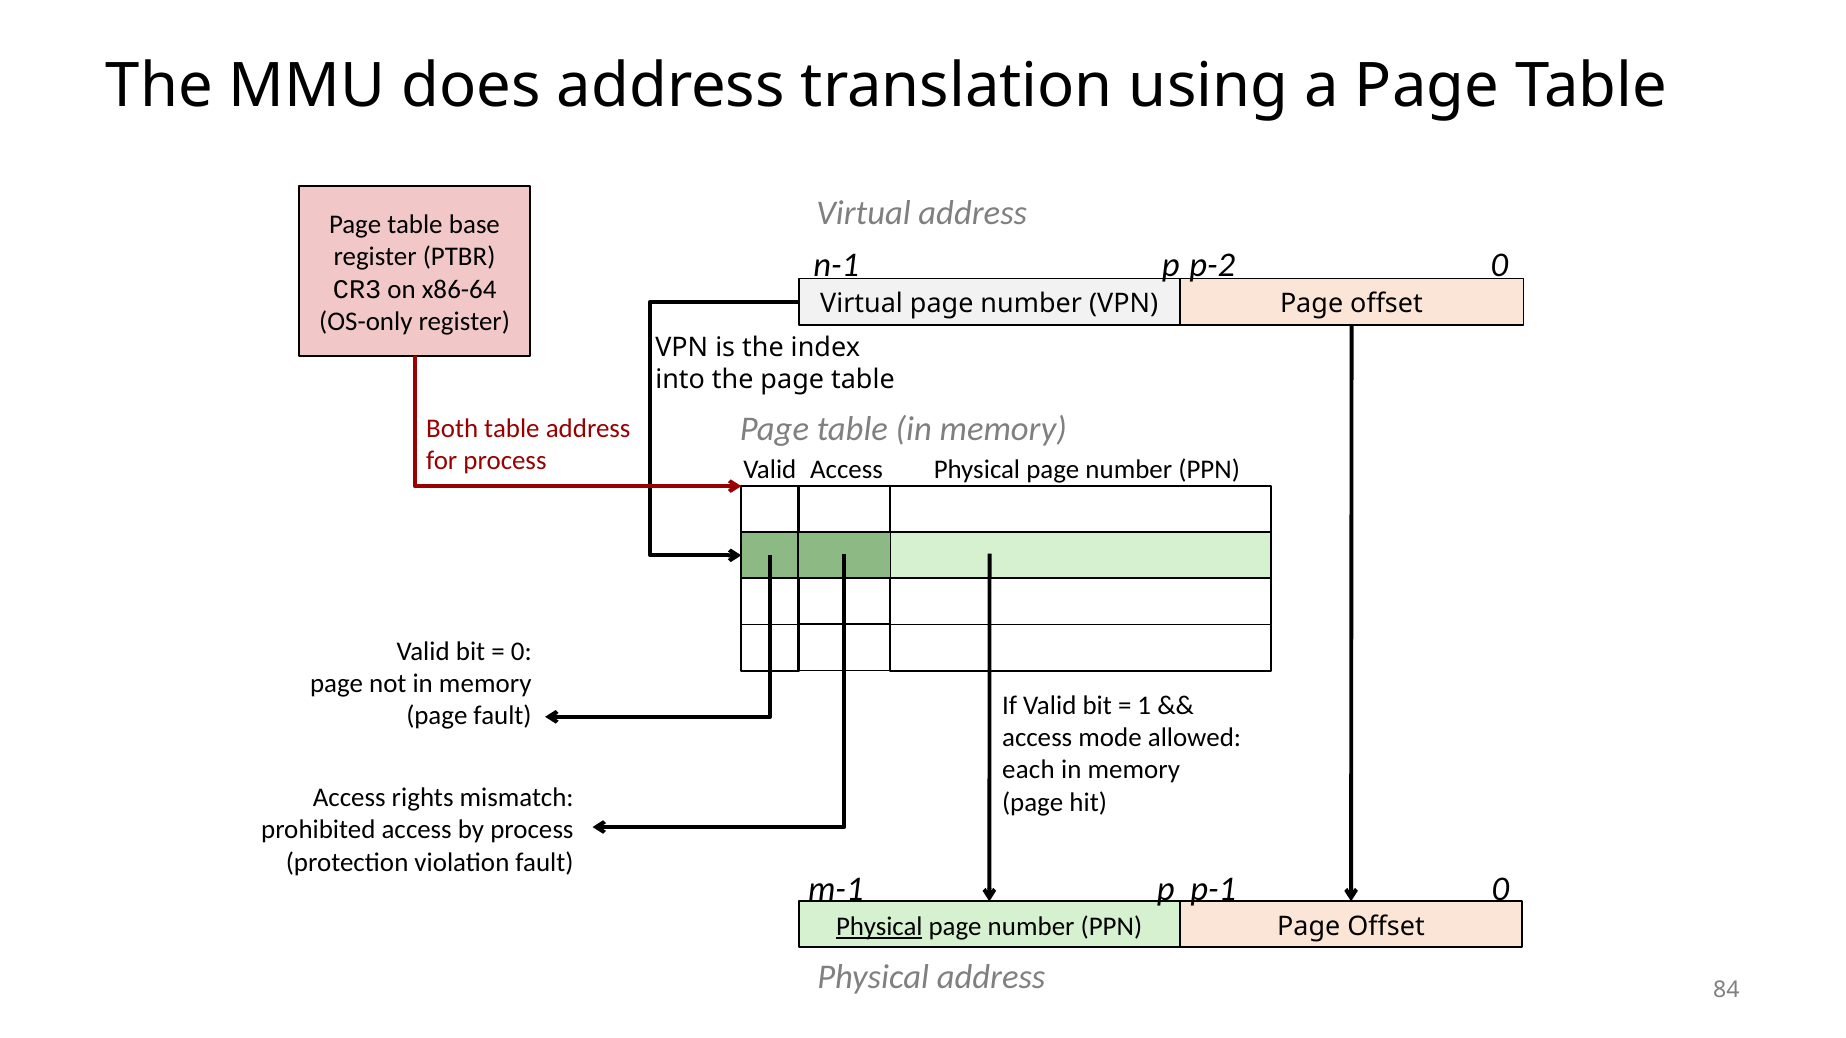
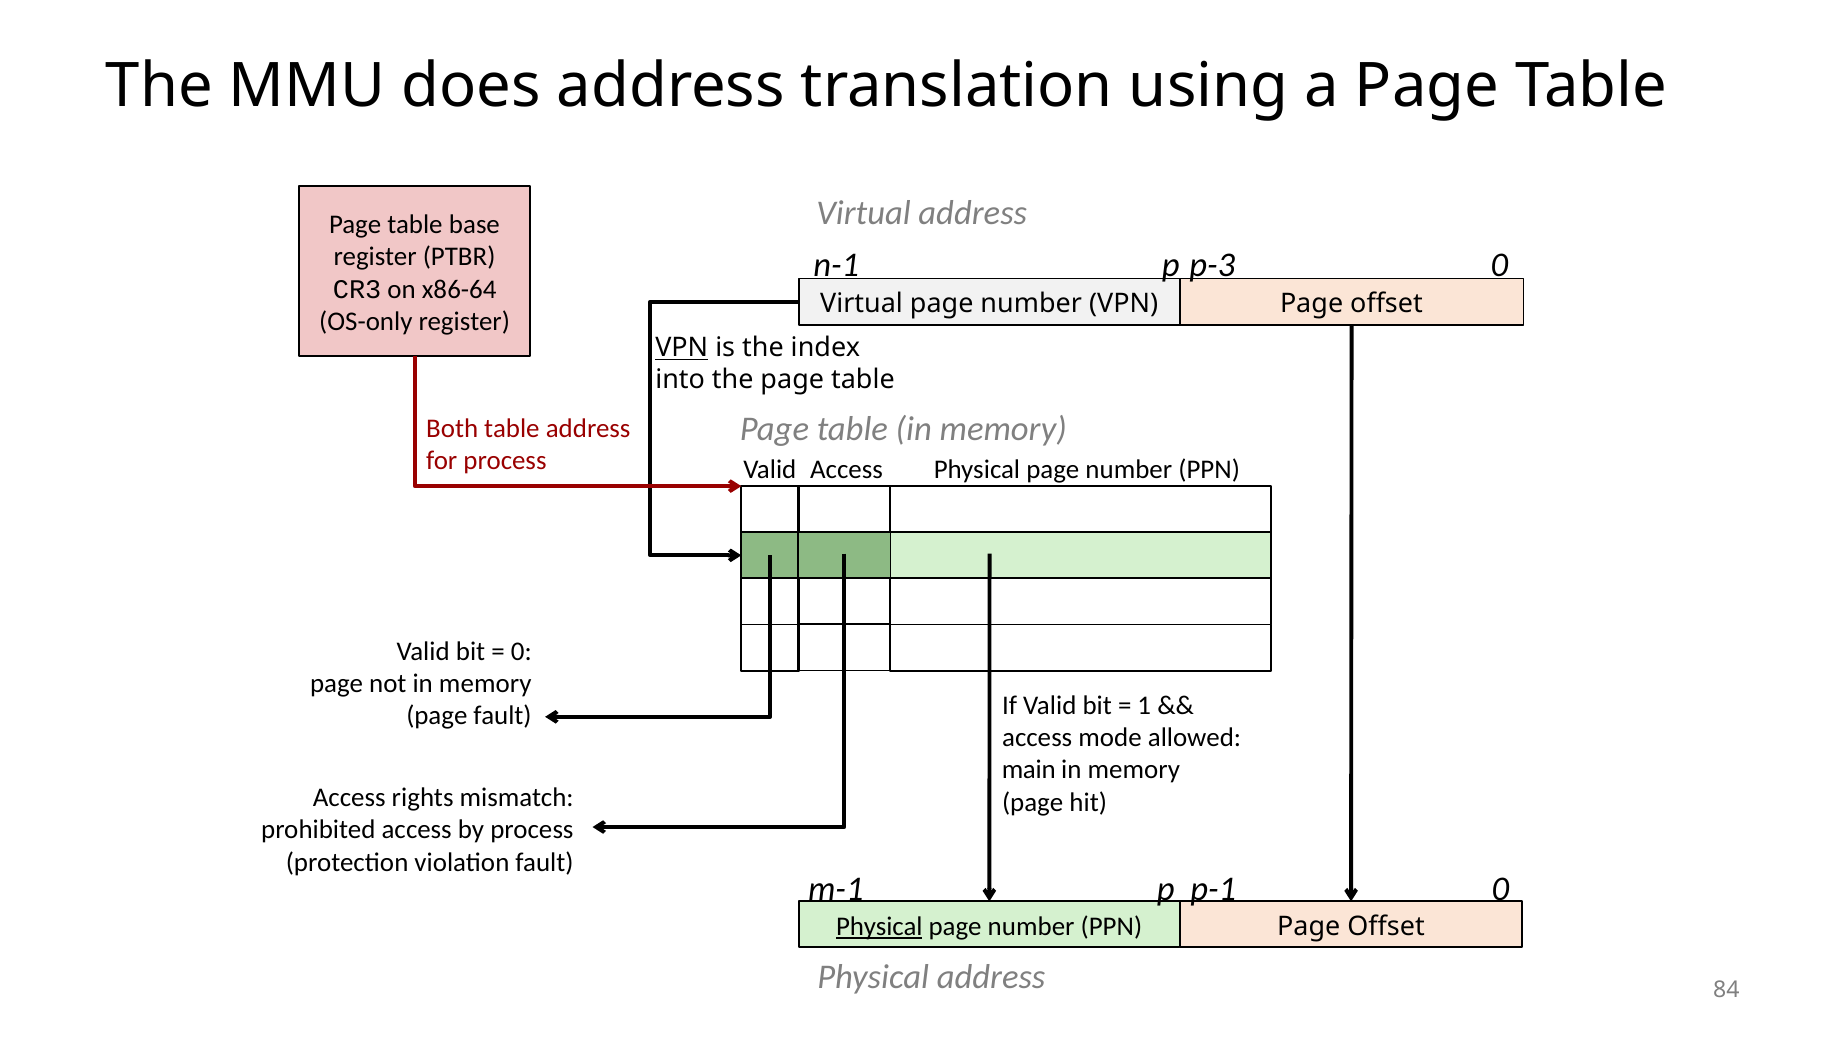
p-2: p-2 -> p-3
VPN at (682, 348) underline: none -> present
each: each -> main
